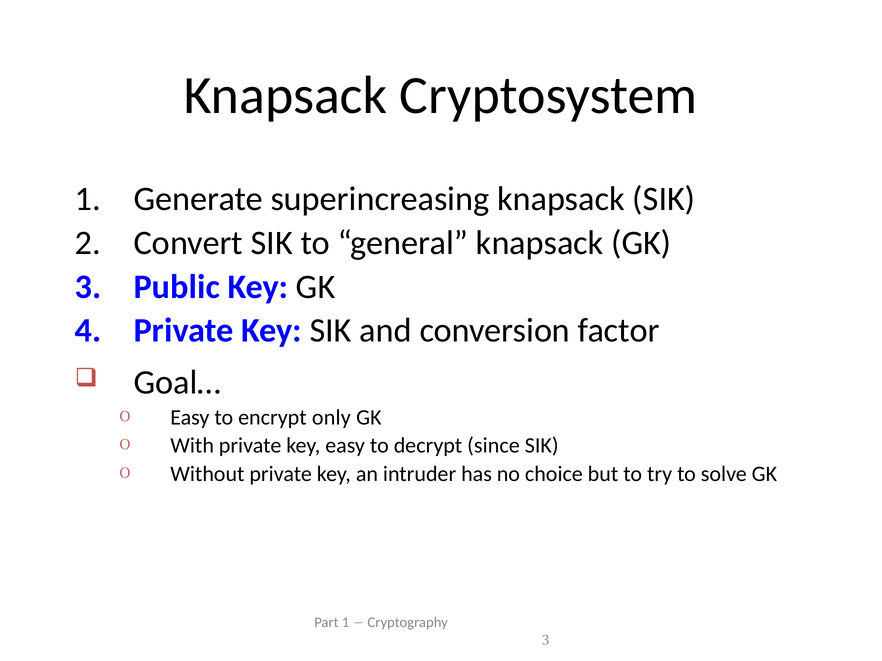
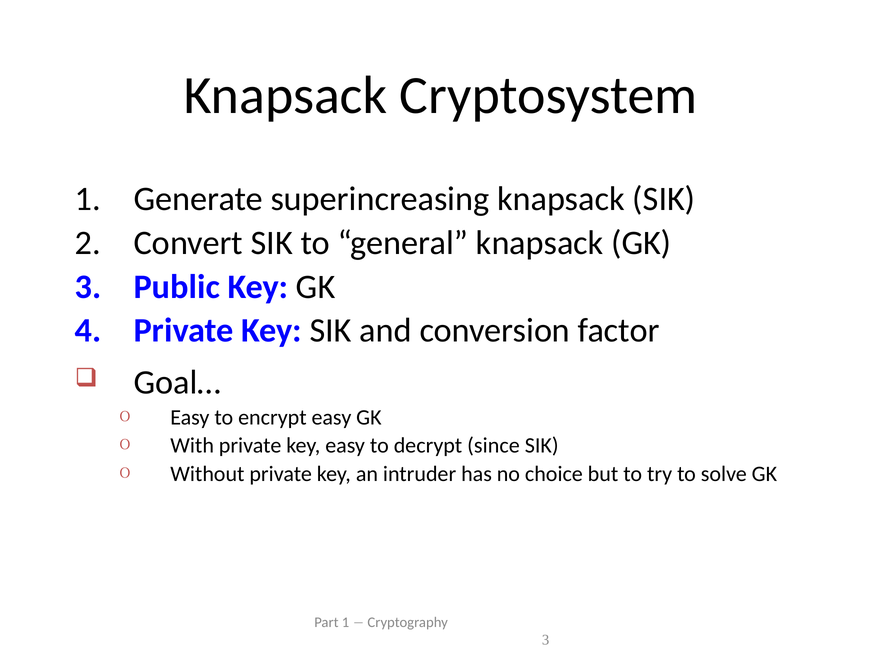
encrypt only: only -> easy
